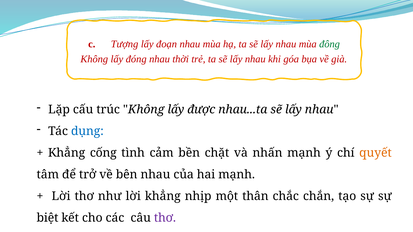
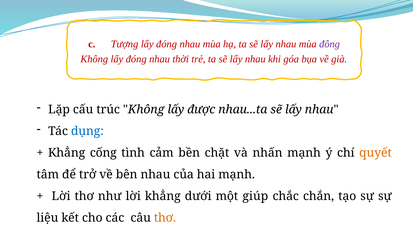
đoạn at (167, 44): đoạn -> đóng
đông colour: green -> purple
nhịp: nhịp -> dưới
thân: thân -> giúp
biệt: biệt -> liệu
thơ at (165, 218) colour: purple -> orange
